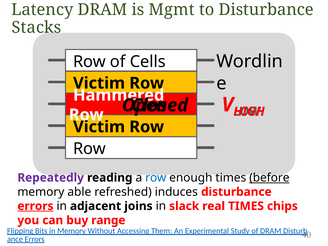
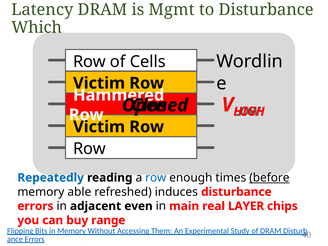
Stacks: Stacks -> Which
Repeatedly colour: purple -> blue
errors at (35, 206) underline: present -> none
joins: joins -> even
slack: slack -> main
real TIMES: TIMES -> LAYER
